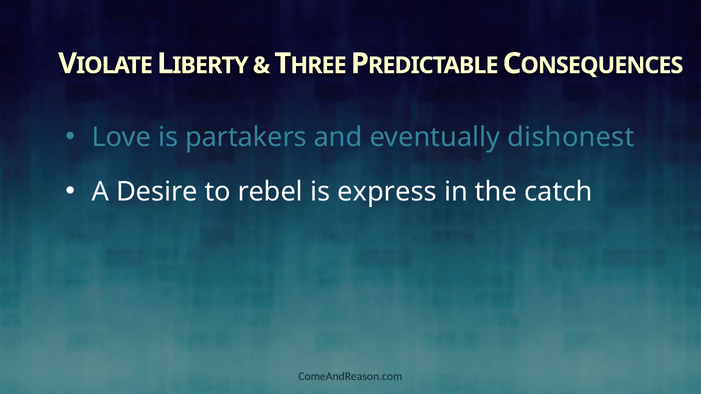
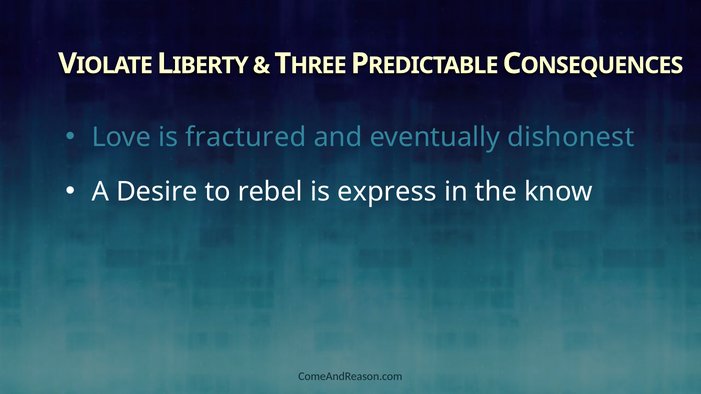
partakers: partakers -> fractured
catch: catch -> know
